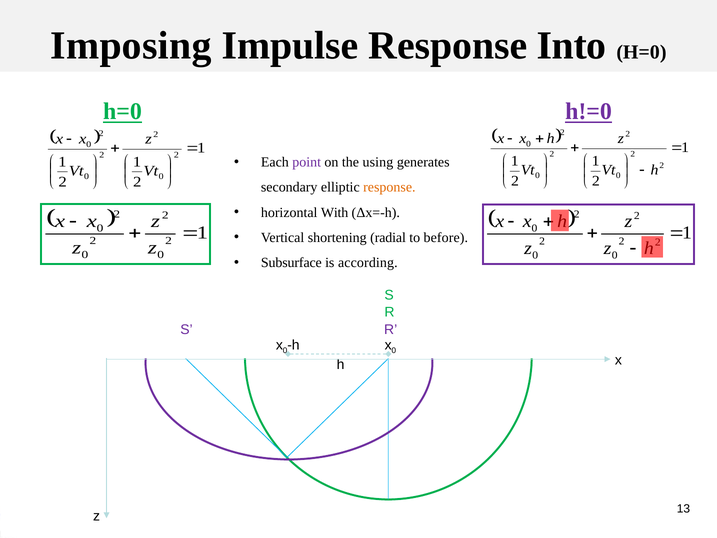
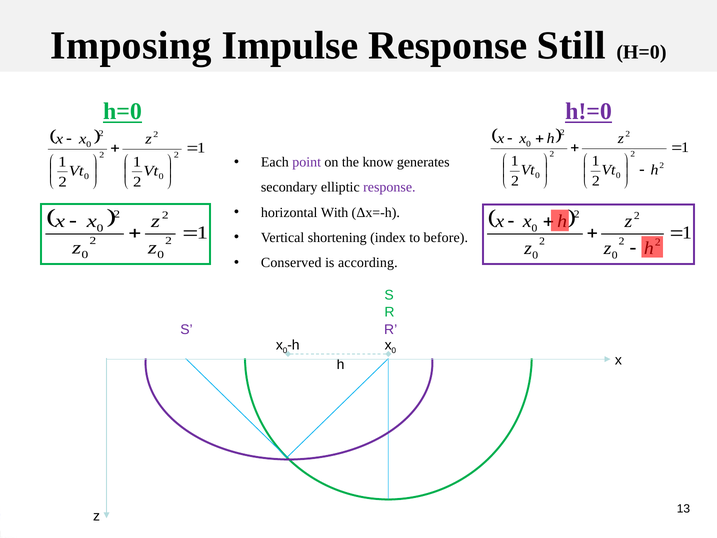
Into: Into -> Still
using: using -> know
response at (389, 187) colour: orange -> purple
radial: radial -> index
Subsurface: Subsurface -> Conserved
